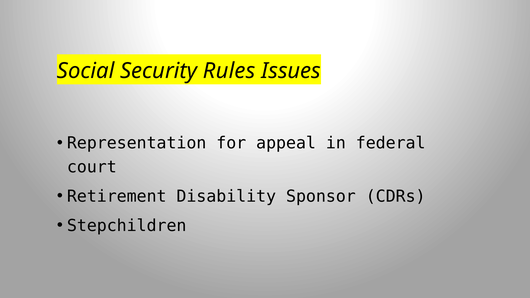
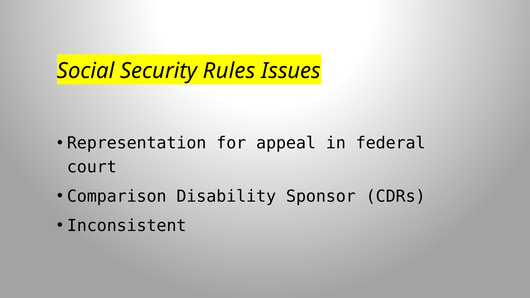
Retirement: Retirement -> Comparison
Stepchildren: Stepchildren -> Inconsistent
